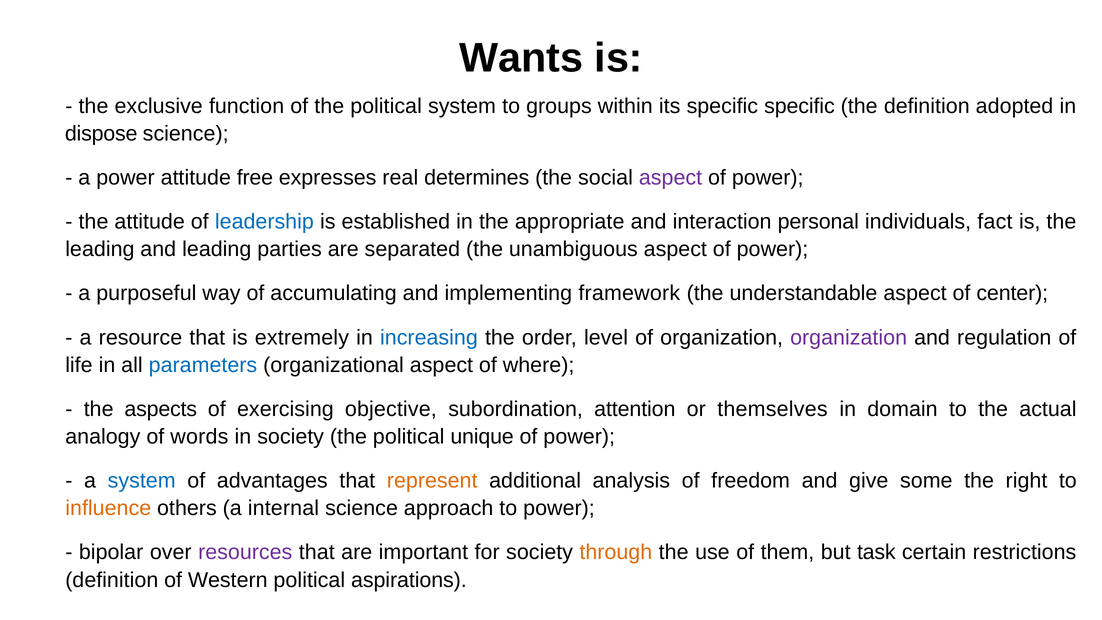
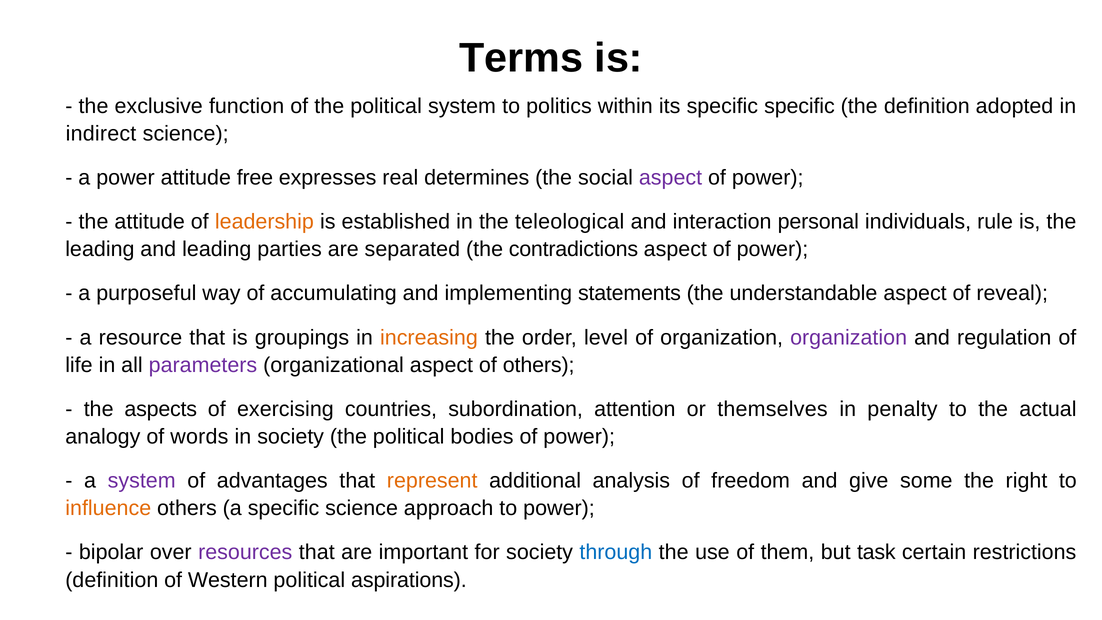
Wants: Wants -> Terms
groups: groups -> politics
dispose: dispose -> indirect
leadership colour: blue -> orange
appropriate: appropriate -> teleological
fact: fact -> rule
unambiguous: unambiguous -> contradictions
framework: framework -> statements
center: center -> reveal
extremely: extremely -> groupings
increasing colour: blue -> orange
parameters colour: blue -> purple
of where: where -> others
objective: objective -> countries
domain: domain -> penalty
unique: unique -> bodies
system at (142, 481) colour: blue -> purple
a internal: internal -> specific
through colour: orange -> blue
